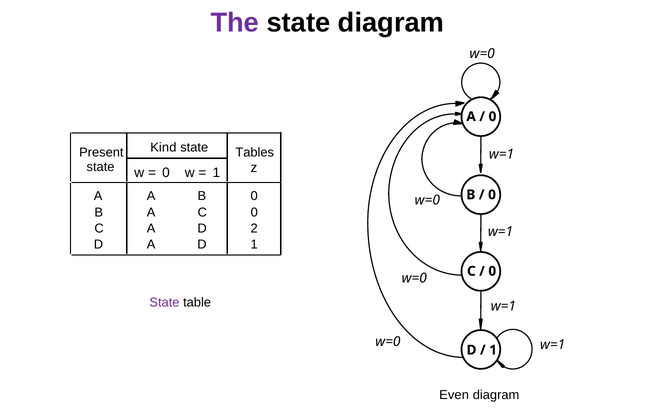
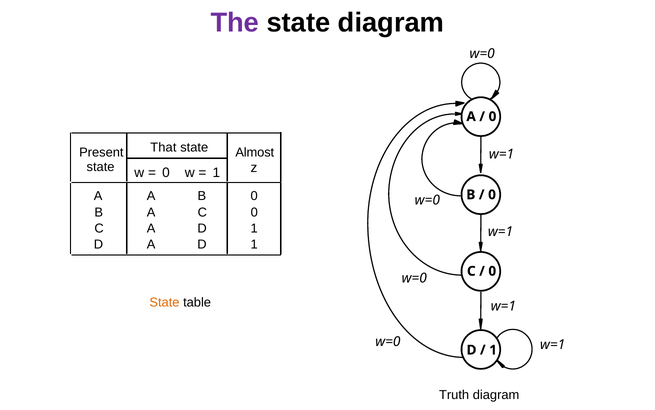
Kind: Kind -> That
Tables: Tables -> Almost
C A D 2: 2 -> 1
State at (164, 302) colour: purple -> orange
Even: Even -> Truth
